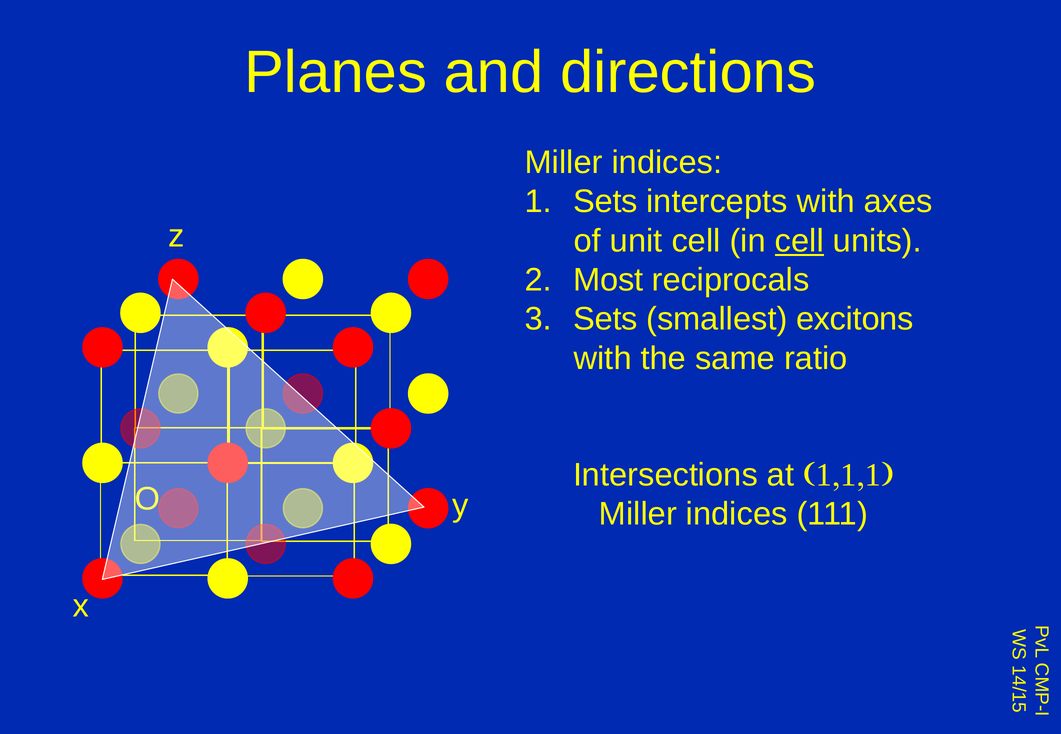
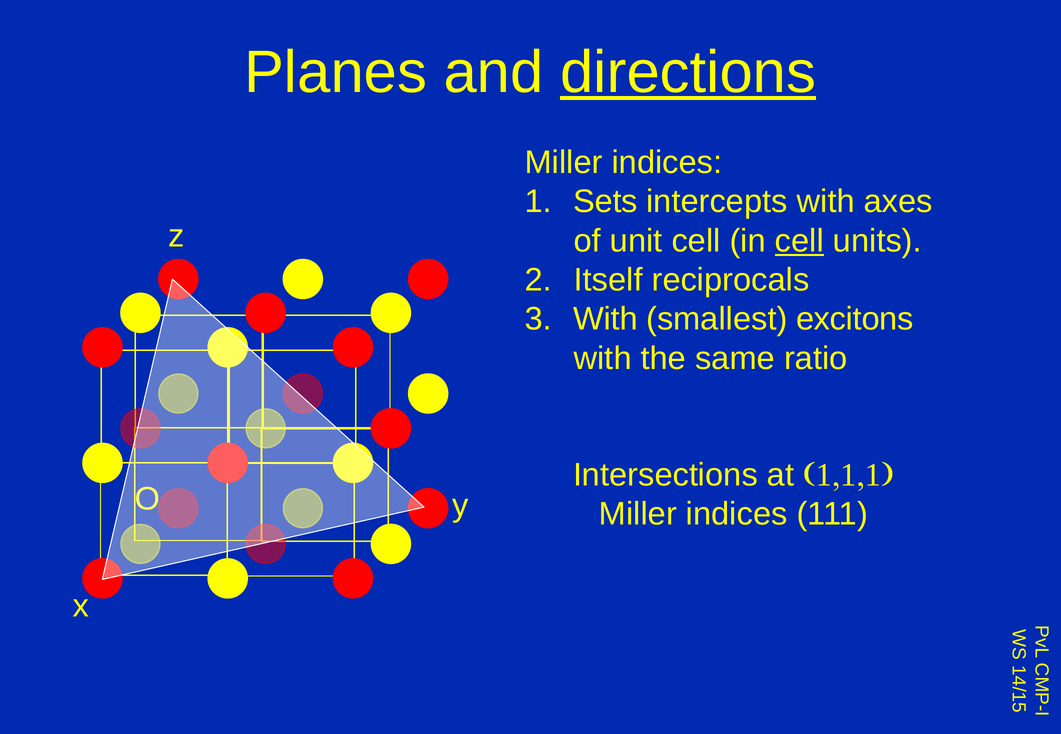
directions underline: none -> present
Most: Most -> Itself
Sets at (606, 319): Sets -> With
